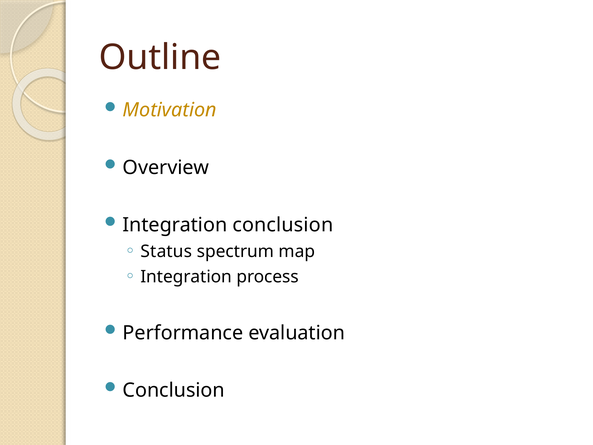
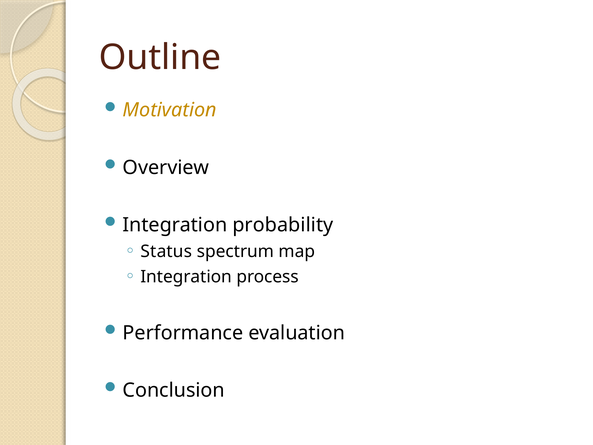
Integration conclusion: conclusion -> probability
